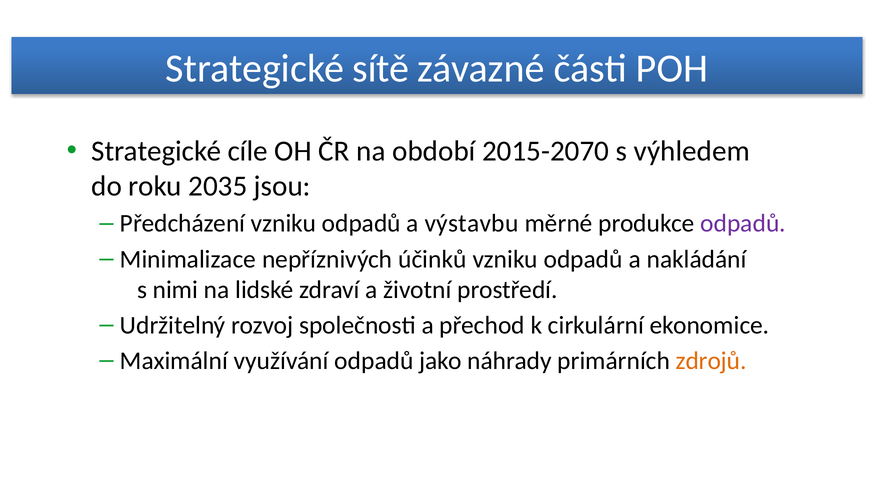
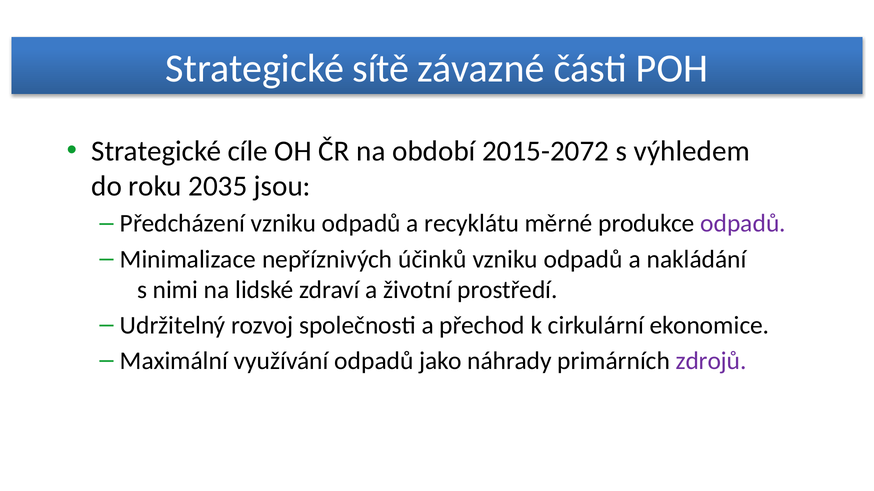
2015-2070: 2015-2070 -> 2015-2072
výstavbu: výstavbu -> recyklátu
zdrojů colour: orange -> purple
